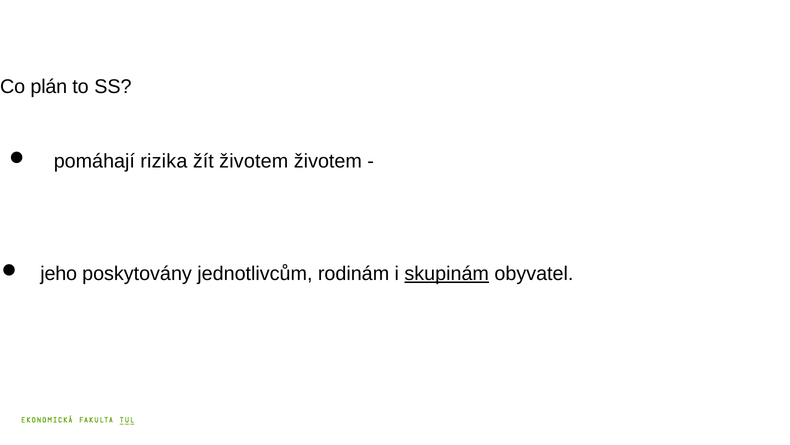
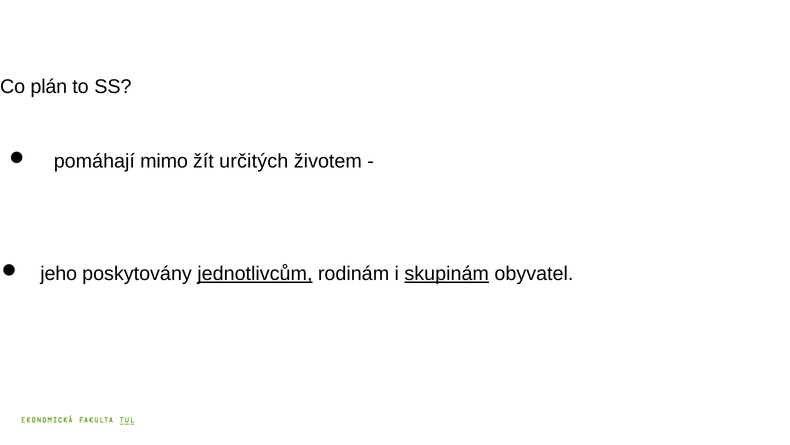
rizika: rizika -> mimo
žít životem: životem -> určitých
jednotlivcům underline: none -> present
